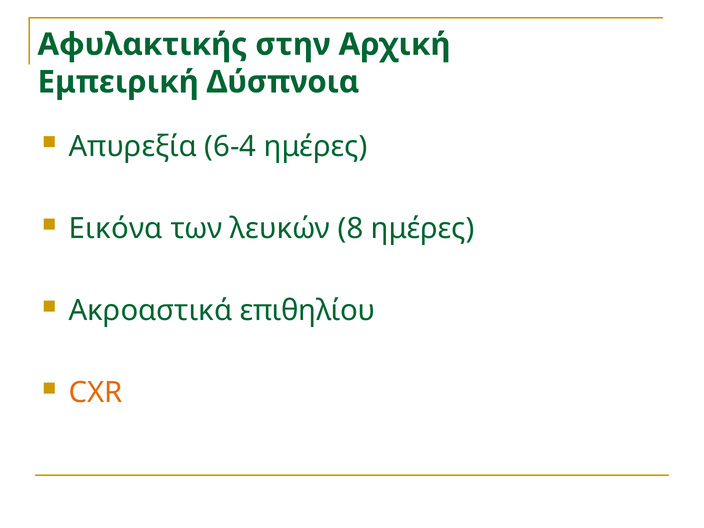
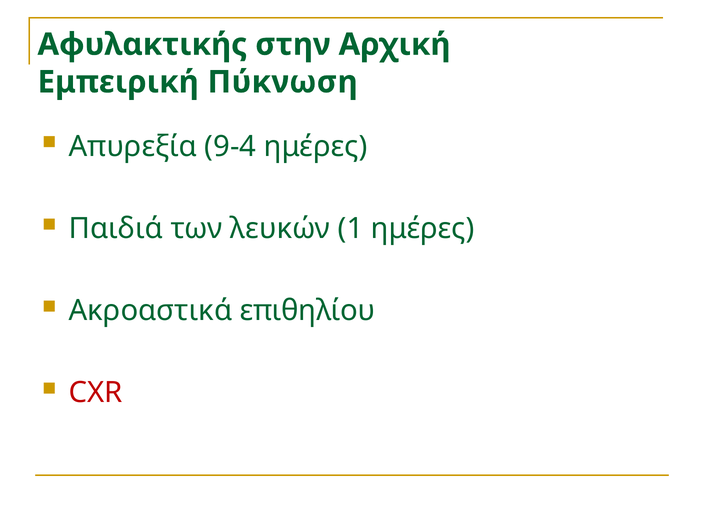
Δύσπνοια: Δύσπνοια -> Πύκνωση
6-4: 6-4 -> 9-4
Εικόνα: Εικόνα -> Παιδιά
8: 8 -> 1
CXR colour: orange -> red
